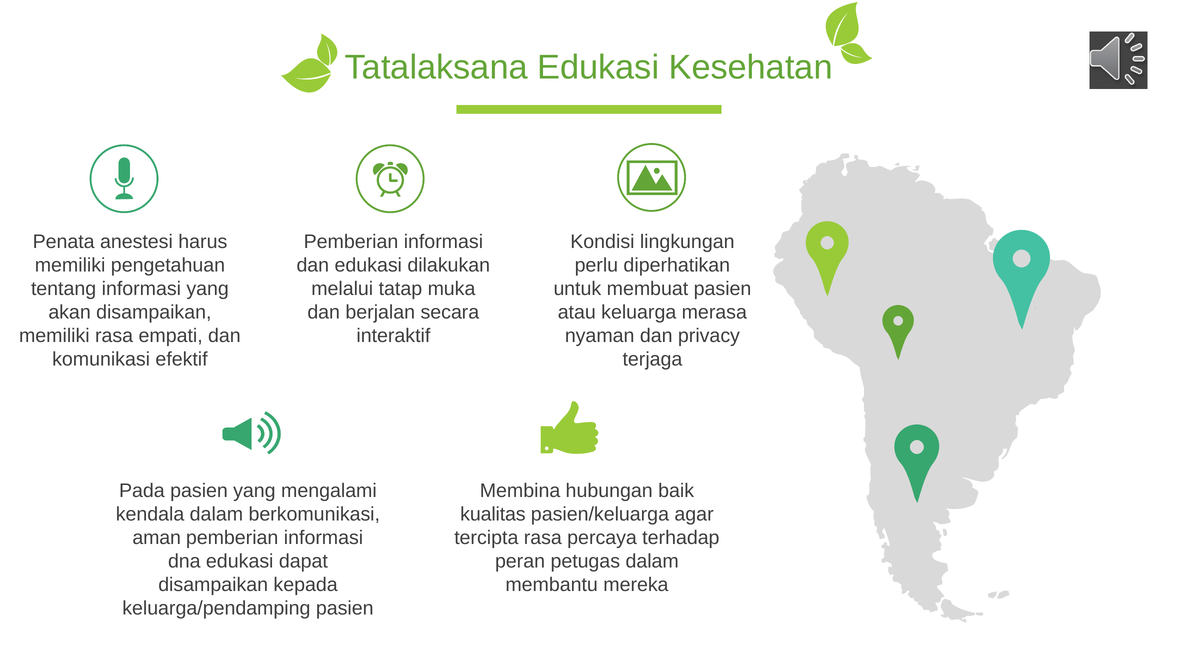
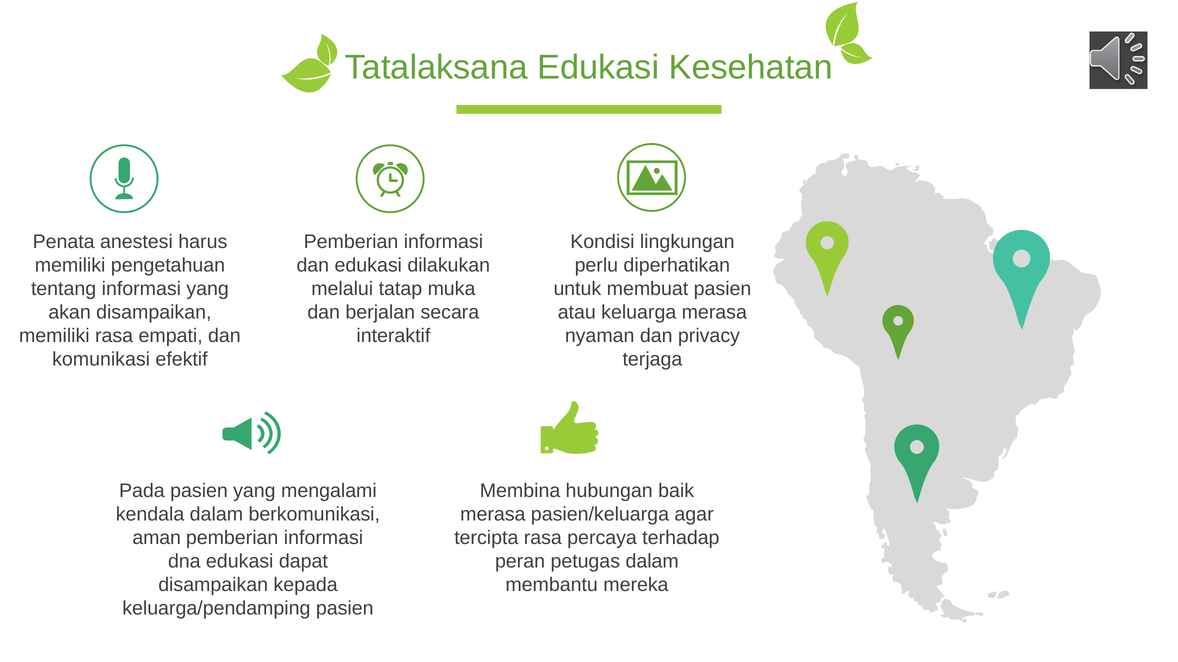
kualitas at (493, 515): kualitas -> merasa
